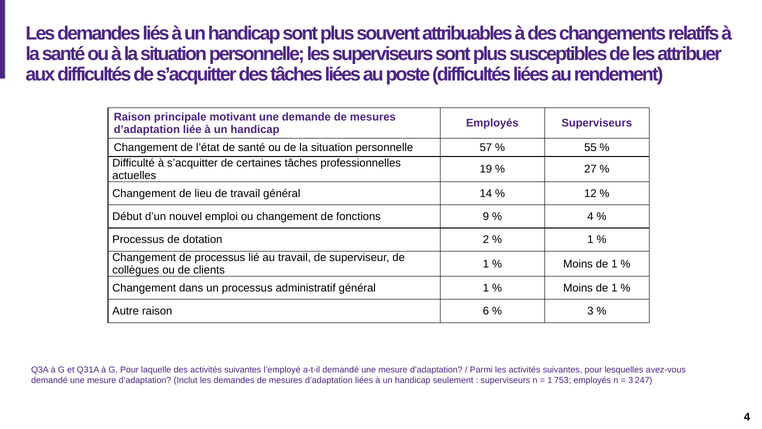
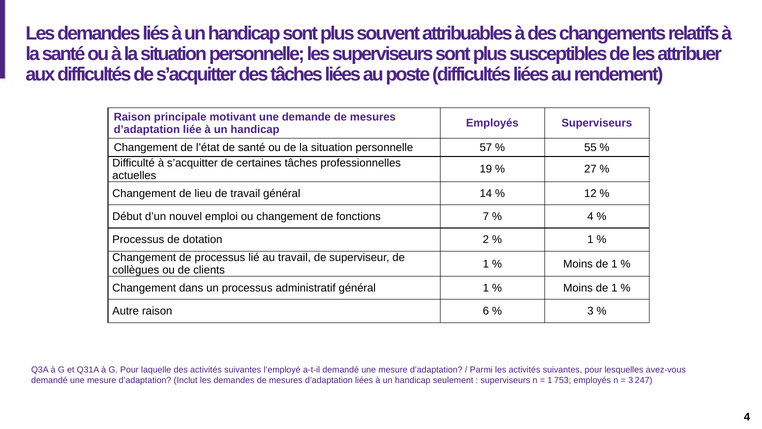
9: 9 -> 7
